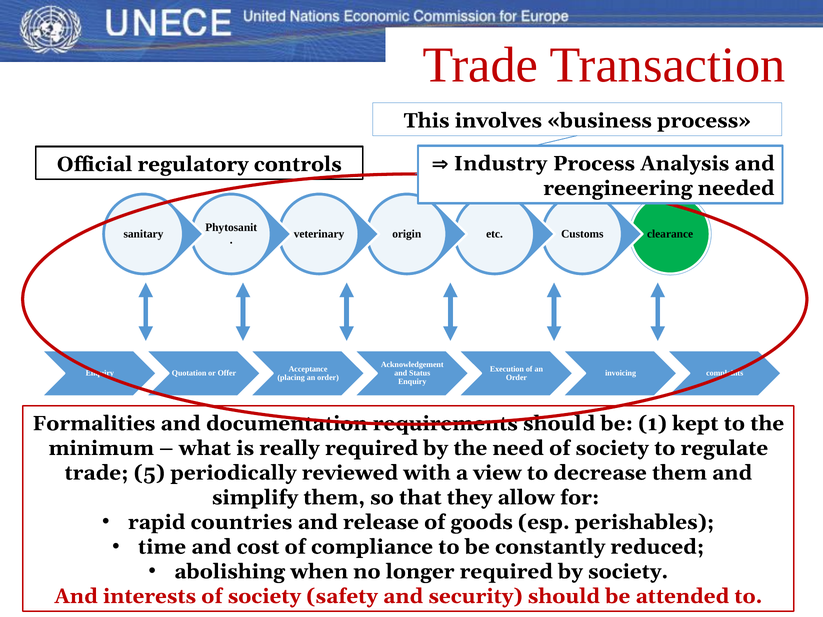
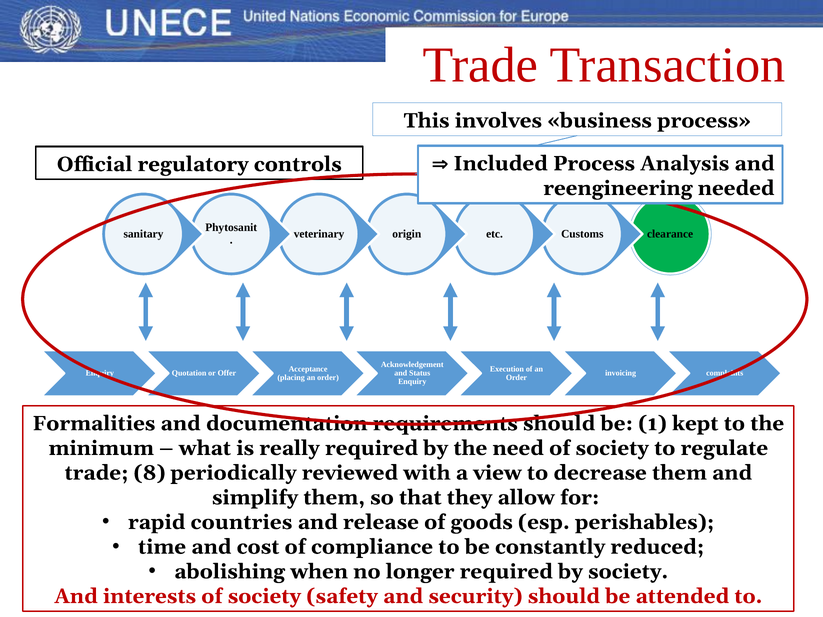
Industry: Industry -> Included
5: 5 -> 8
